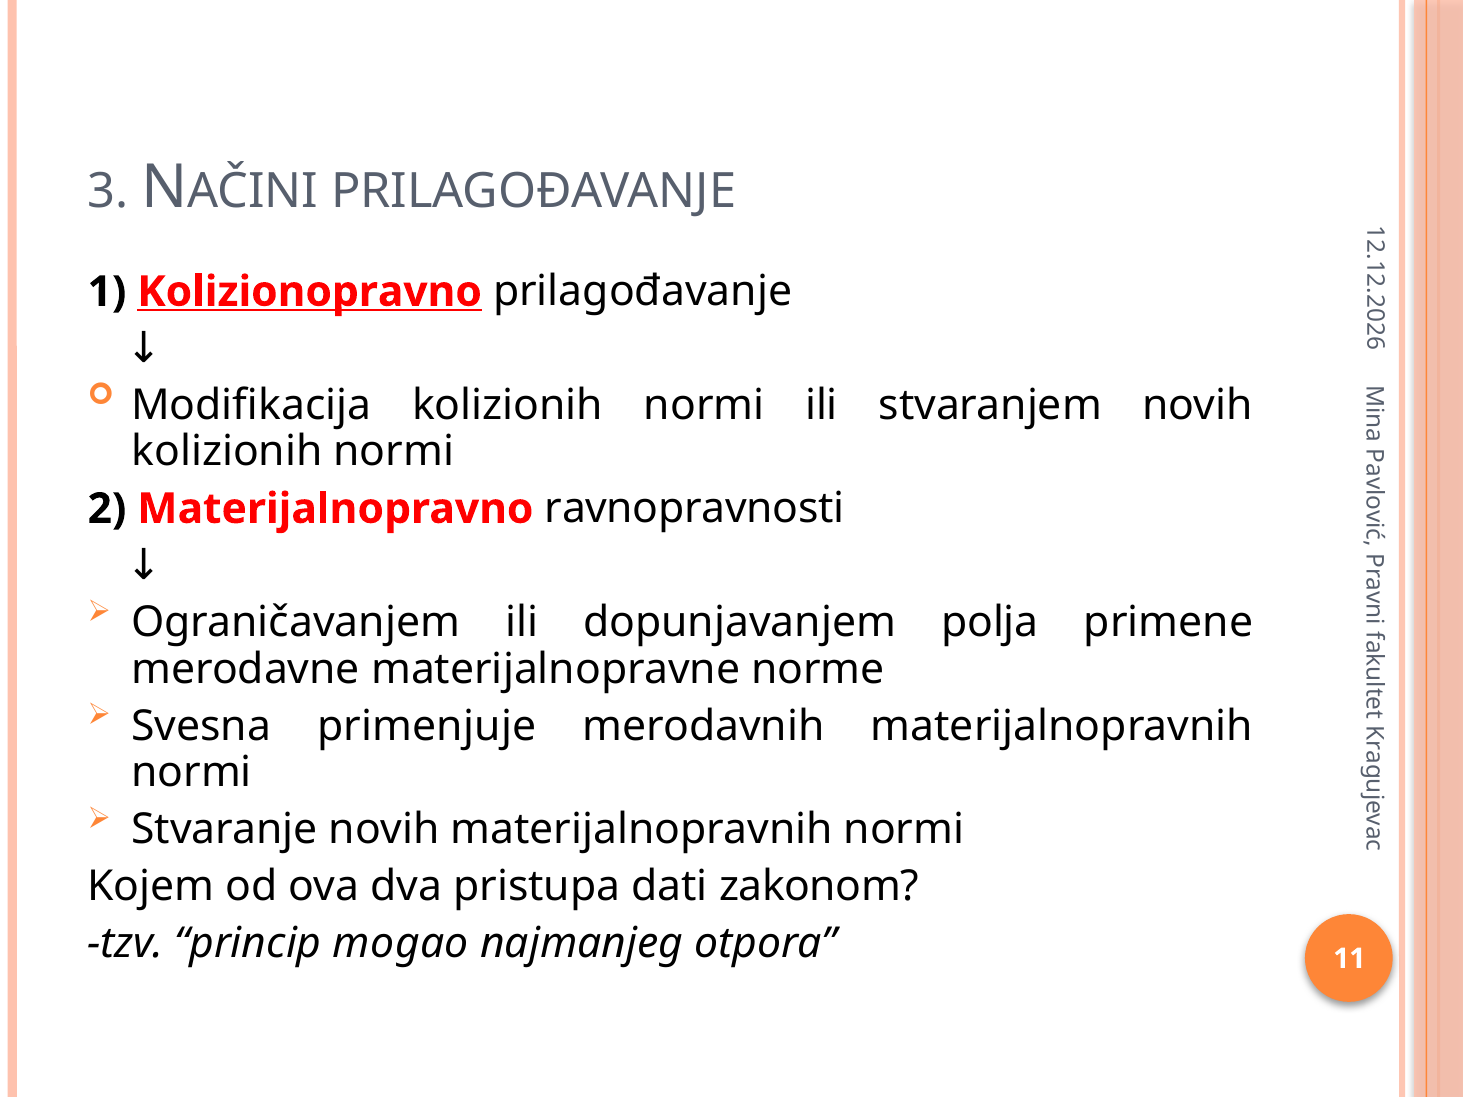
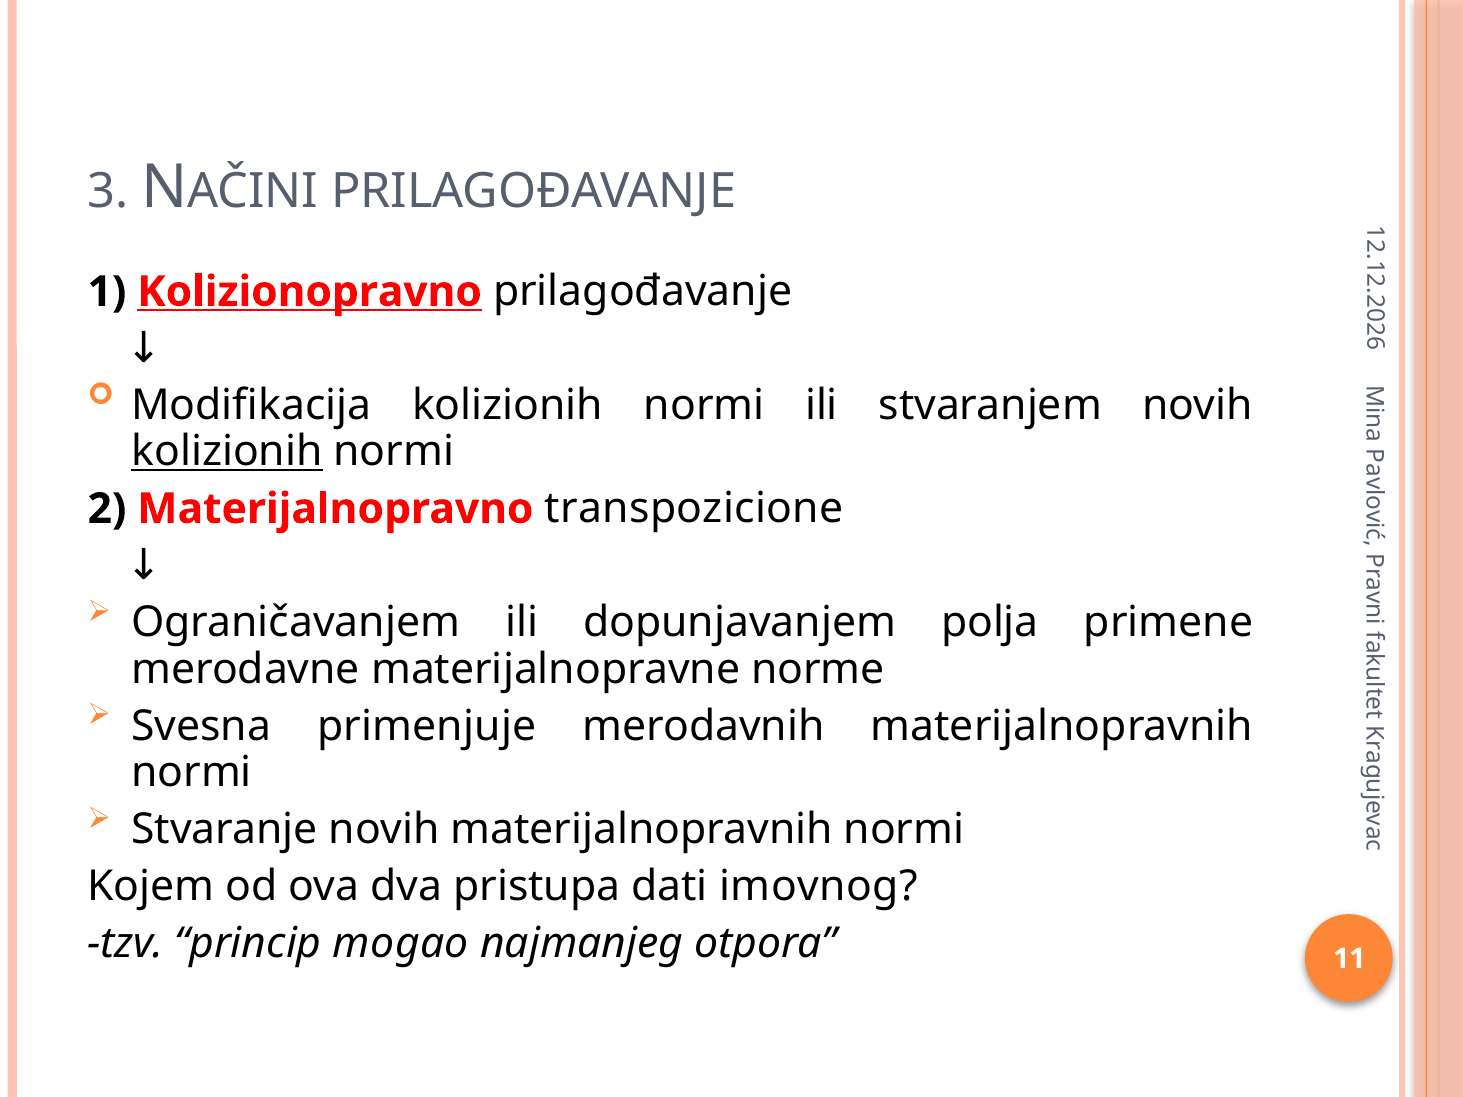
kolizionih at (227, 452) underline: none -> present
ravnopravnosti: ravnopravnosti -> transpozicione
zakonom: zakonom -> imovnog
